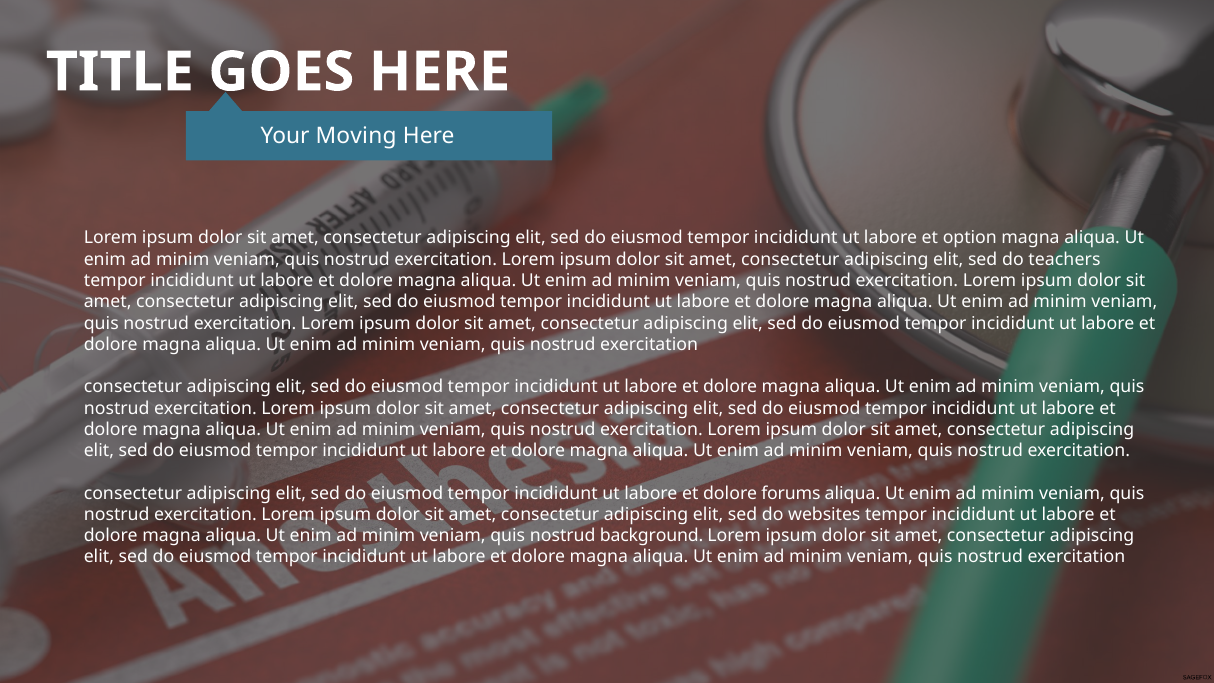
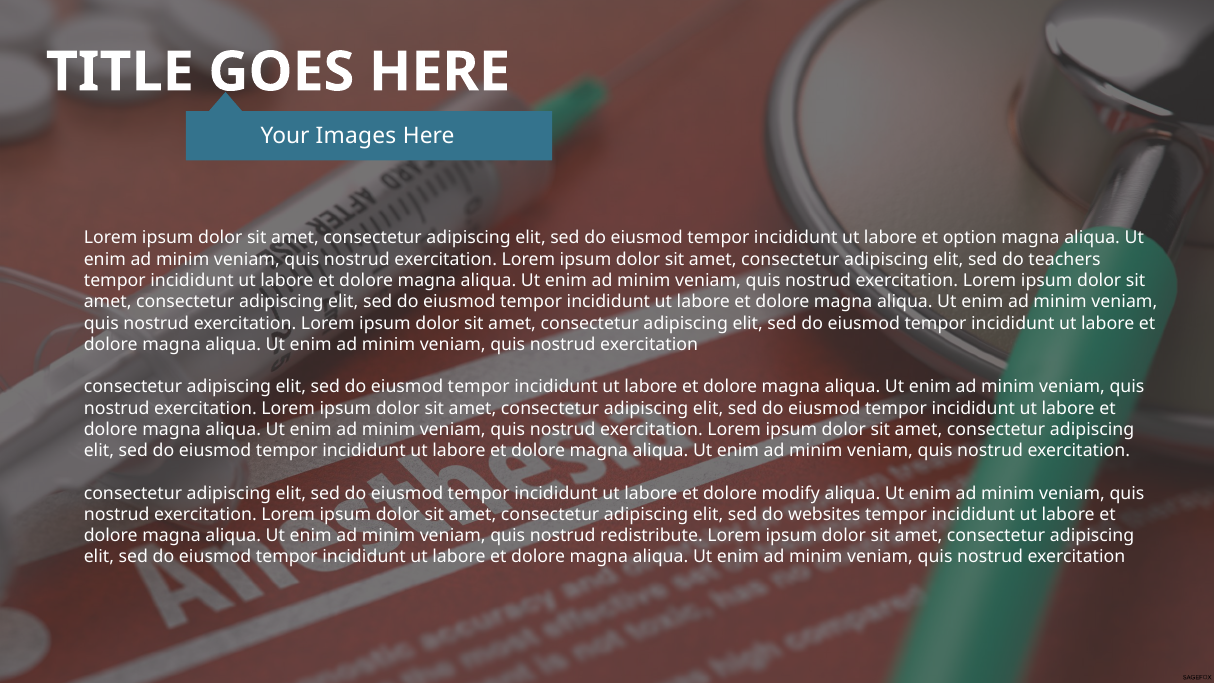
Moving: Moving -> Images
forums: forums -> modify
background: background -> redistribute
